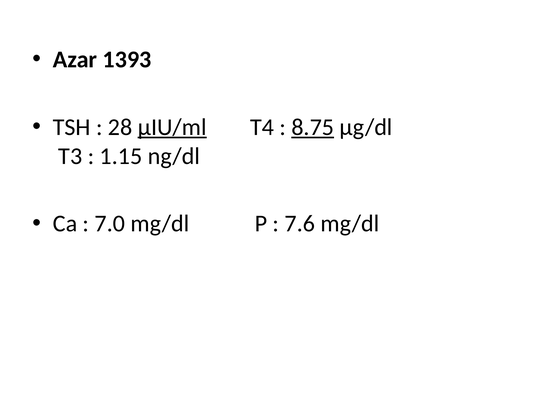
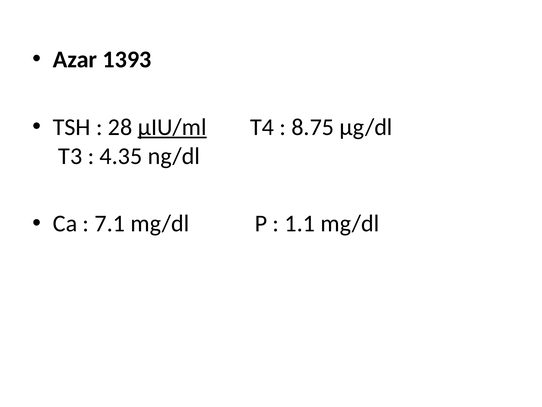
8.75 underline: present -> none
1.15: 1.15 -> 4.35
7.0: 7.0 -> 7.1
7.6: 7.6 -> 1.1
